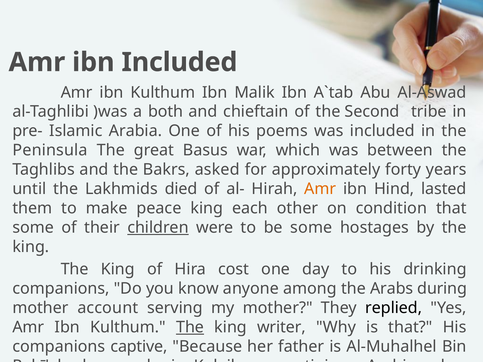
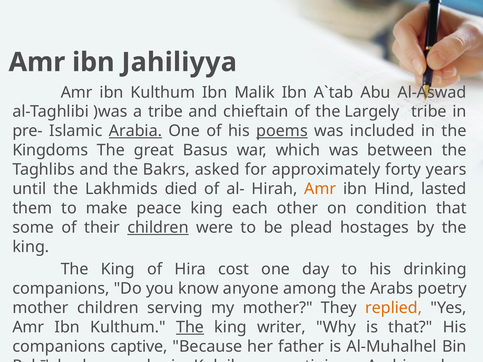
ibn Included: Included -> Jahiliyya
a both: both -> tribe
Second: Second -> Largely
Arabia underline: none -> present
poems underline: none -> present
Peninsula: Peninsula -> Kingdoms
be some: some -> plead
during: during -> poetry
mother account: account -> children
replied colour: black -> orange
